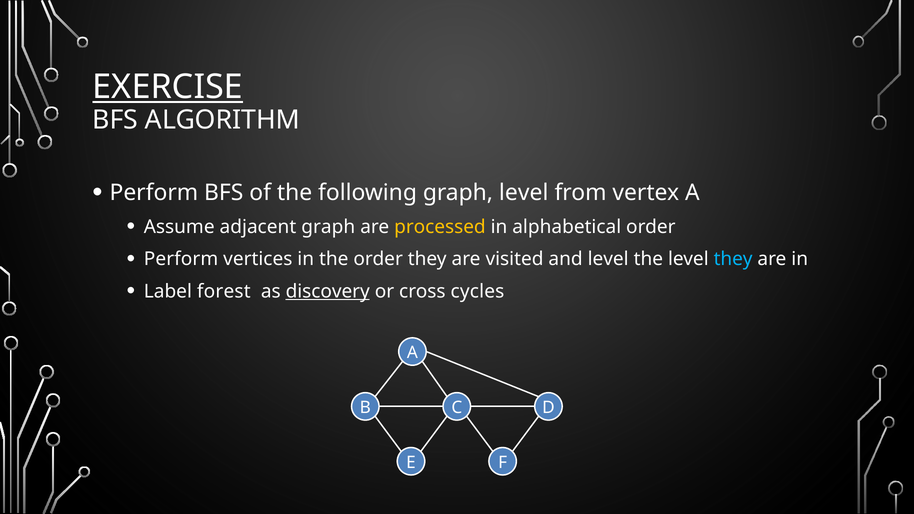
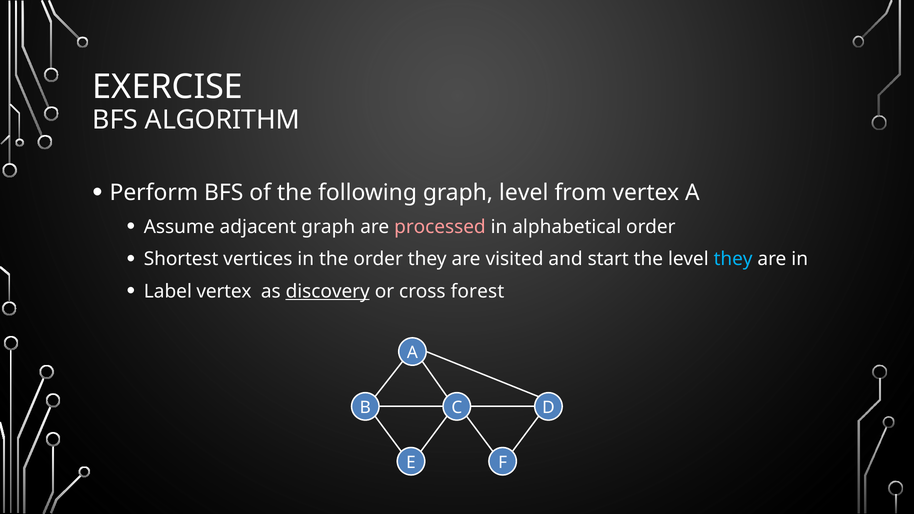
EXERCISE underline: present -> none
processed colour: yellow -> pink
Perform at (181, 259): Perform -> Shortest
and level: level -> start
Label forest: forest -> vertex
cycles: cycles -> forest
